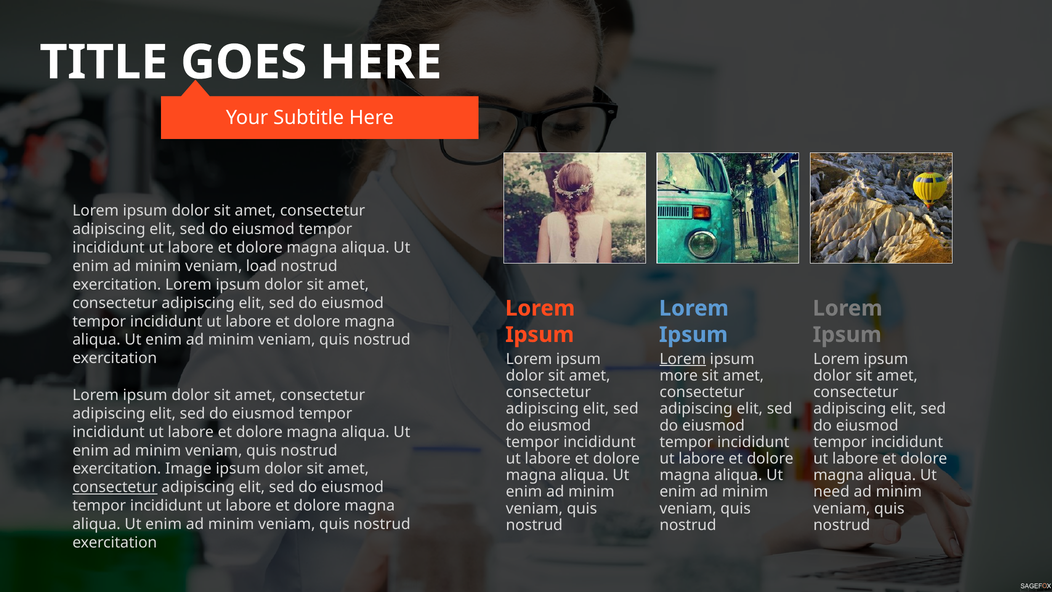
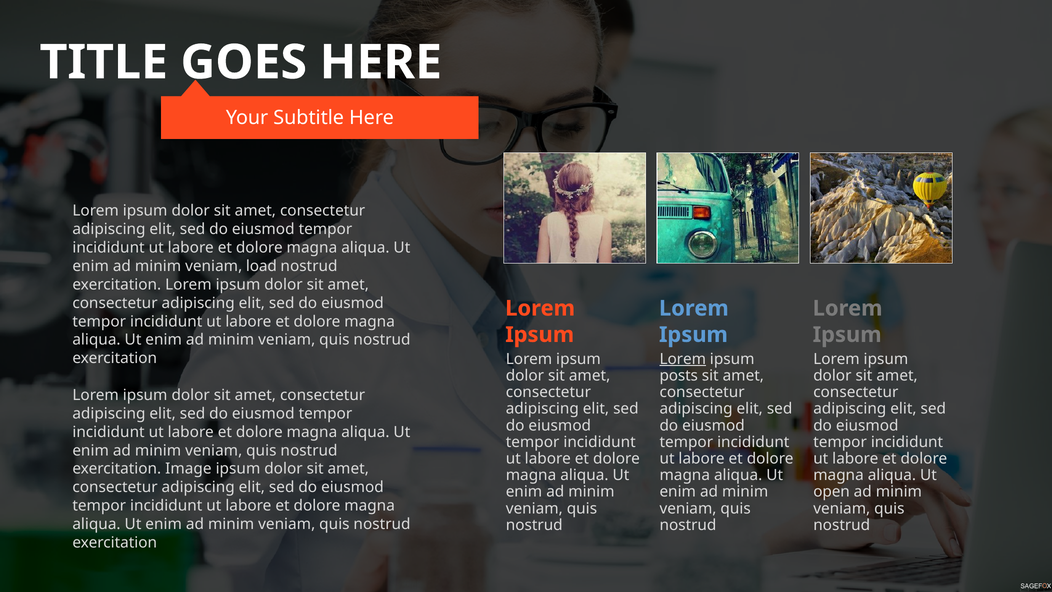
more: more -> posts
consectetur at (115, 487) underline: present -> none
need: need -> open
